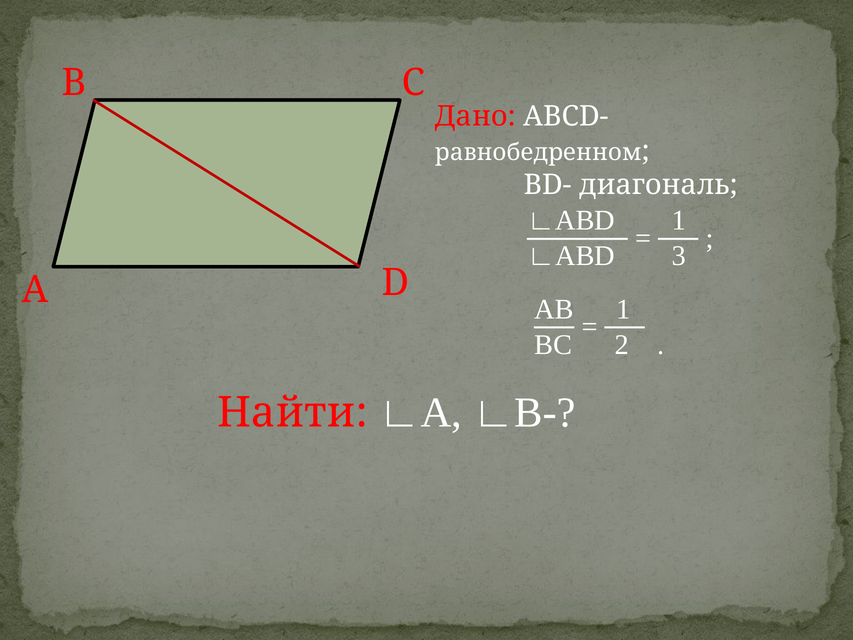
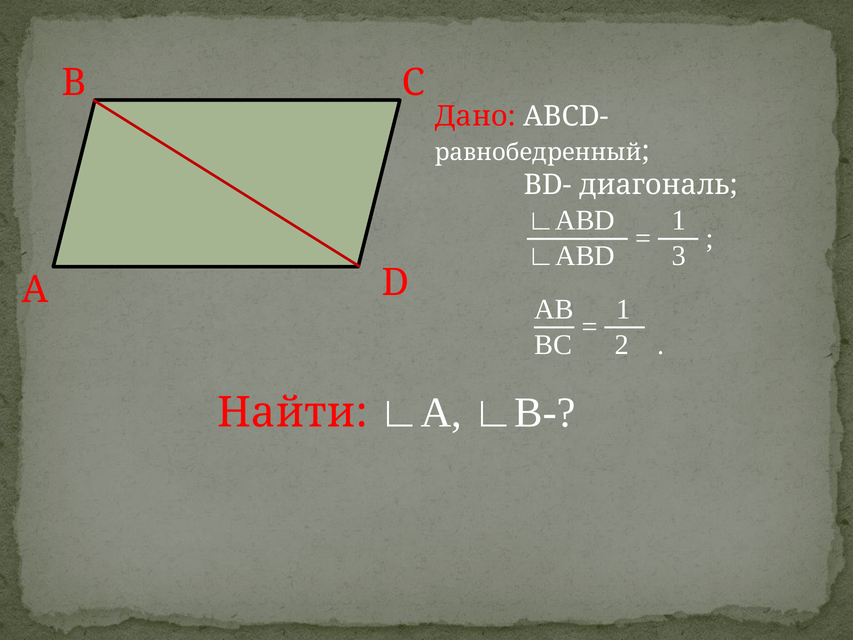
равнобедренном: равнобедренном -> равнобедренный
